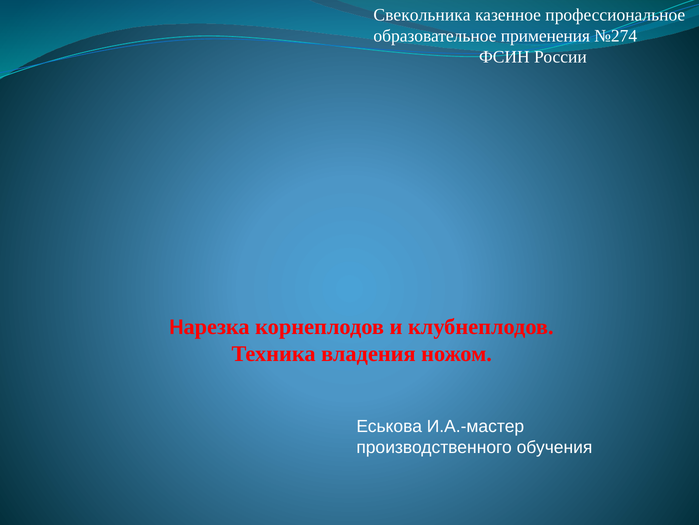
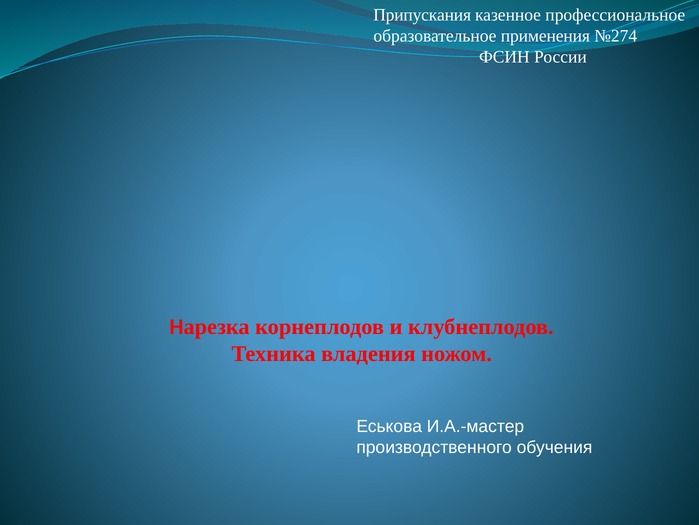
Свекольника: Свекольника -> Припускания
